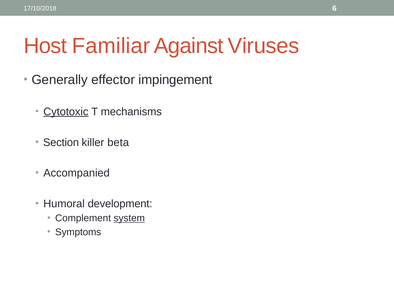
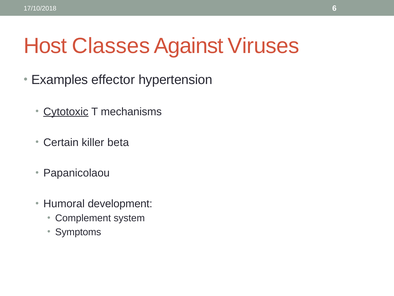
Familiar: Familiar -> Classes
Generally: Generally -> Examples
impingement: impingement -> hypertension
Section: Section -> Certain
Accompanied: Accompanied -> Papanicolaou
system underline: present -> none
